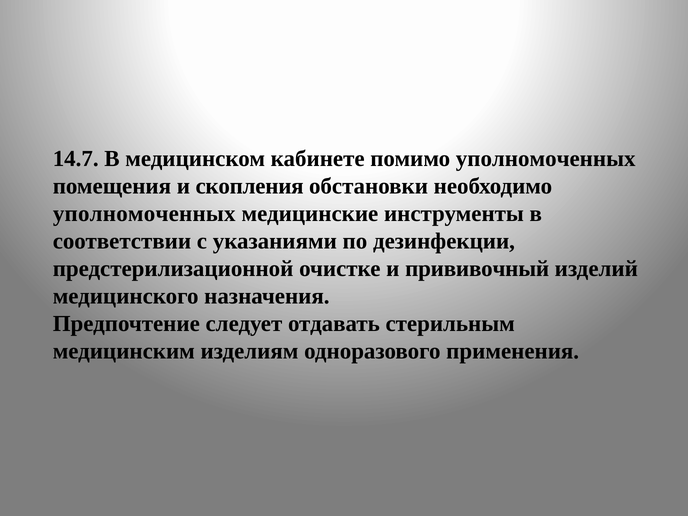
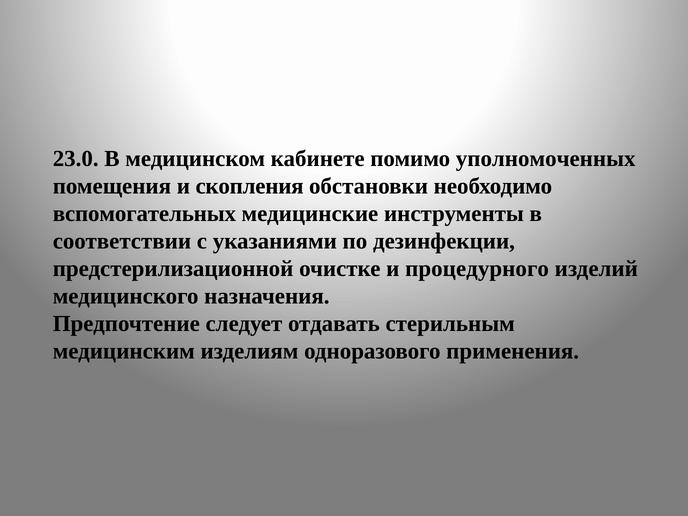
14.7: 14.7 -> 23.0
уполномоченных at (144, 214): уполномоченных -> вспомогательных
прививочный: прививочный -> процедурного
